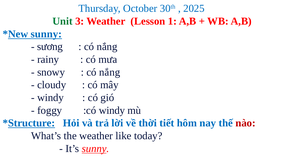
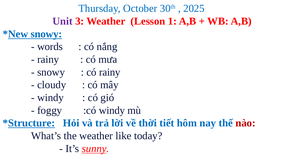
Unit colour: green -> purple
sunny at (46, 34): sunny -> snowy
sương: sương -> words
nắng at (110, 72): nắng -> rainy
